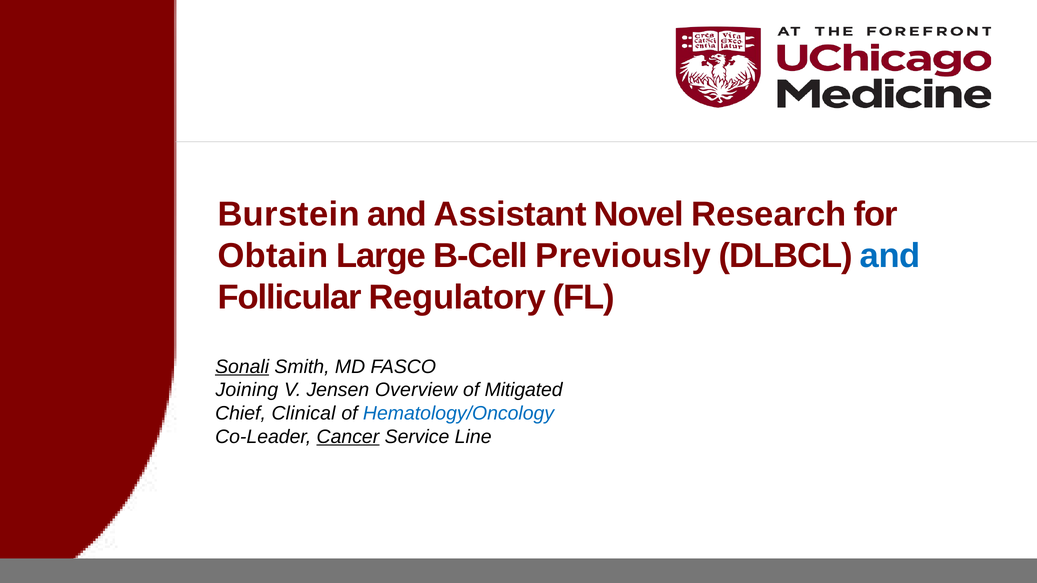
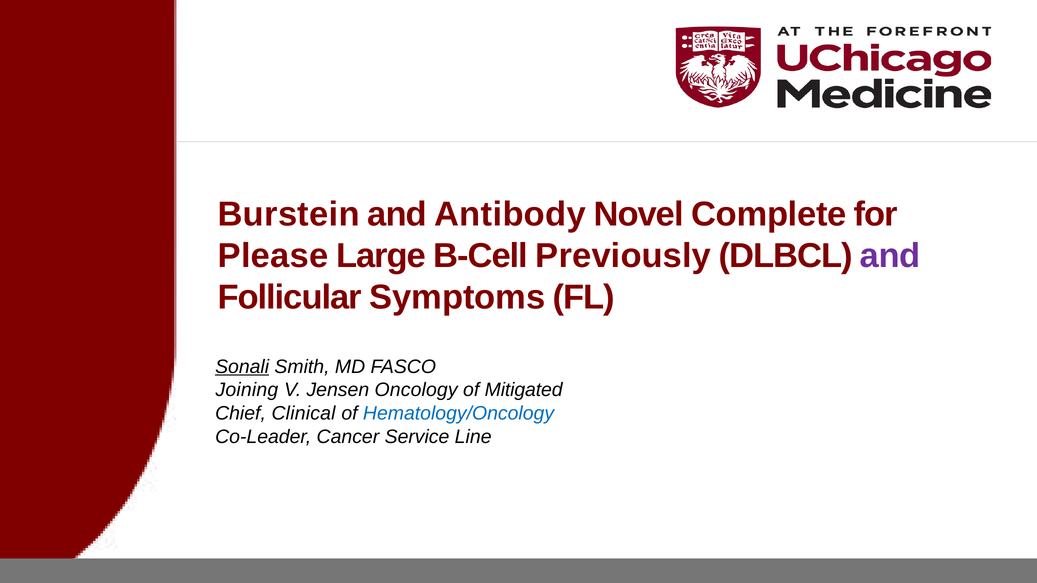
Assistant: Assistant -> Antibody
Research: Research -> Complete
Obtain: Obtain -> Please
and at (890, 256) colour: blue -> purple
Regulatory: Regulatory -> Symptoms
Overview: Overview -> Oncology
Cancer underline: present -> none
